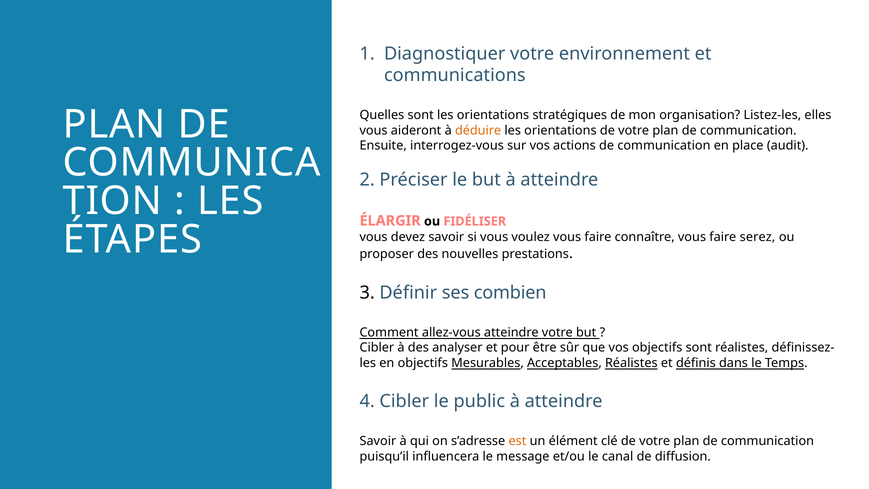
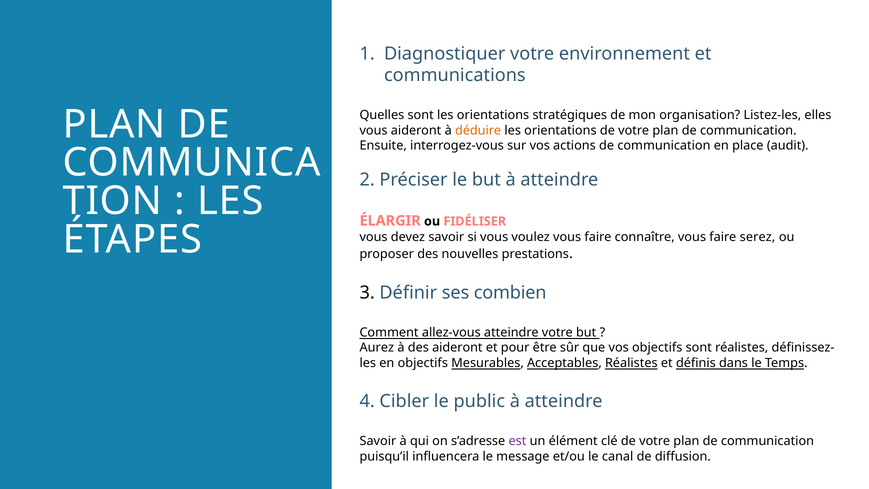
Cibler at (377, 348): Cibler -> Aurez
des analyser: analyser -> aideront
est colour: orange -> purple
